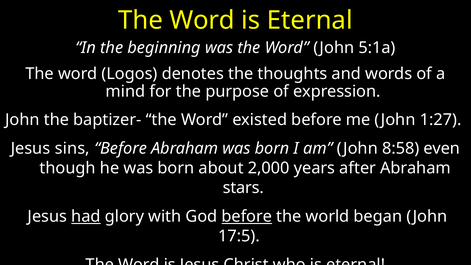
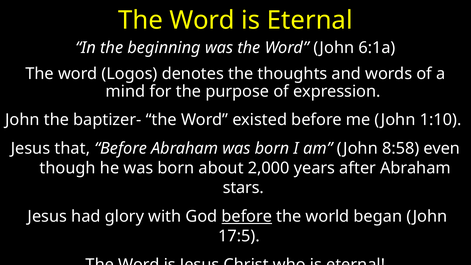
5:1a: 5:1a -> 6:1a
1:27: 1:27 -> 1:10
sins: sins -> that
had underline: present -> none
